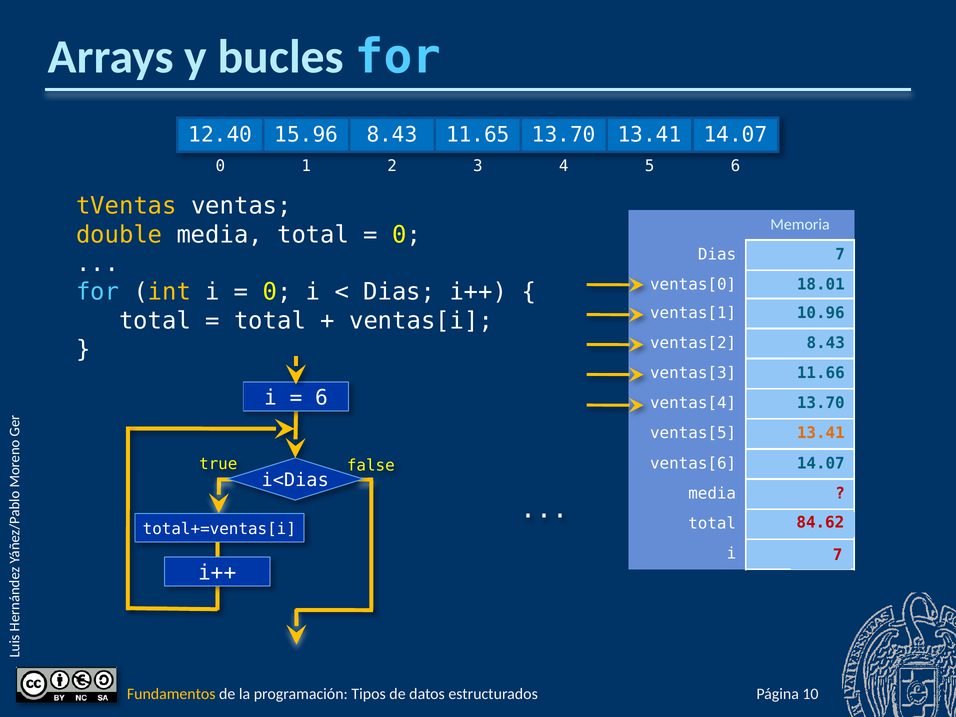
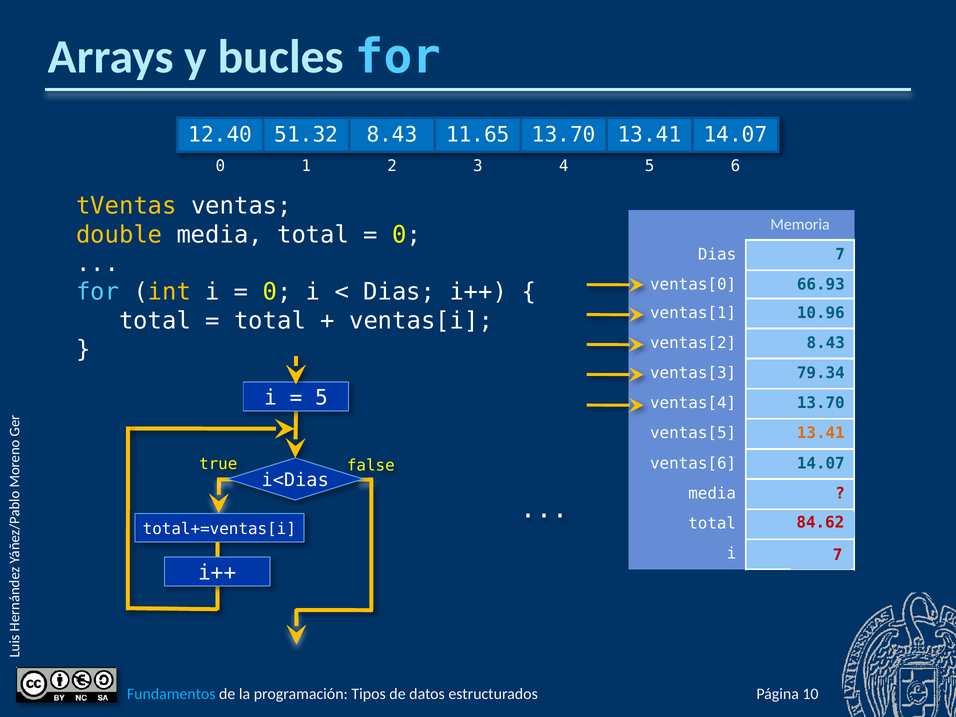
15.96: 15.96 -> 51.32
18.01: 18.01 -> 66.93
11.66: 11.66 -> 79.34
6 at (321, 398): 6 -> 5
Fundamentos colour: yellow -> light blue
